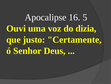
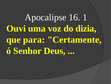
5: 5 -> 1
justo: justo -> para
